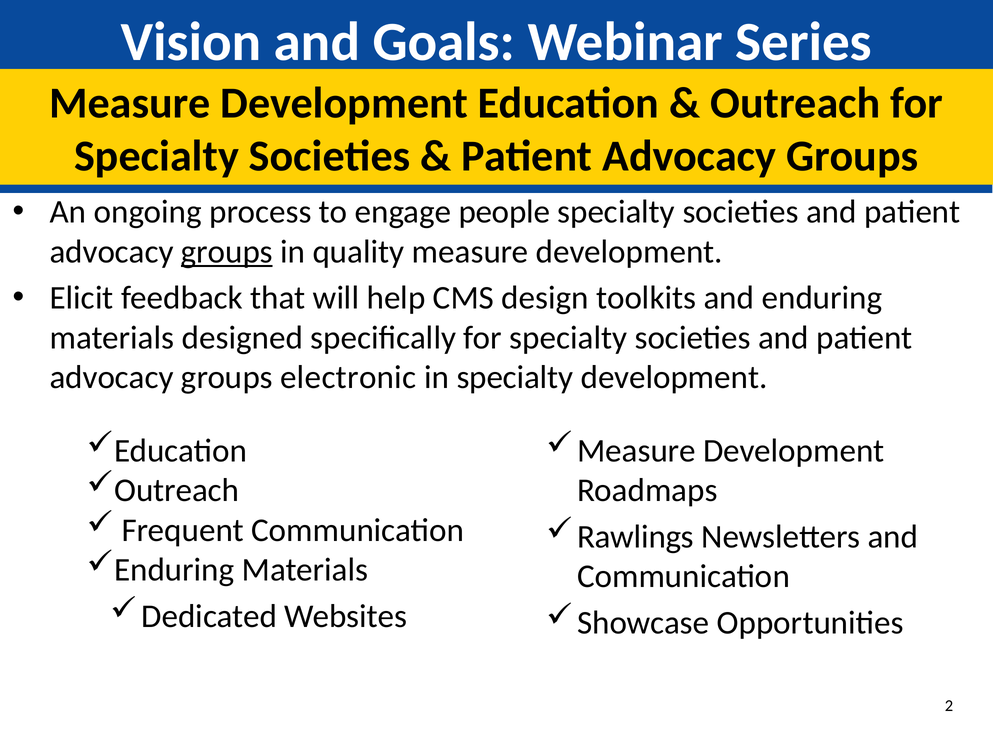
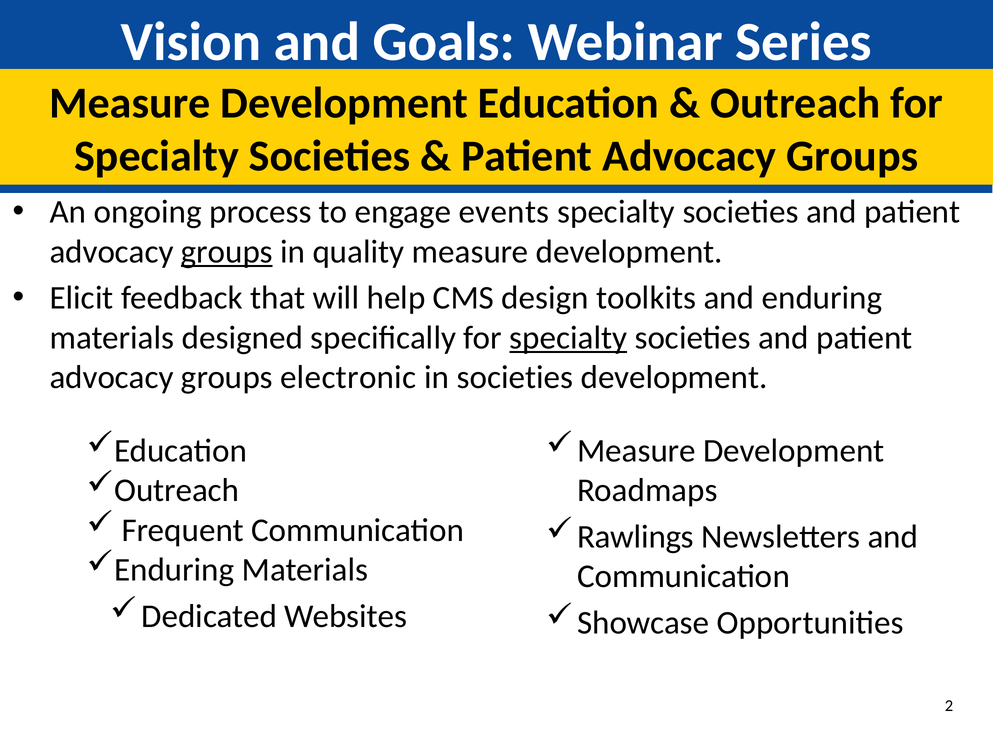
people: people -> events
specialty at (568, 338) underline: none -> present
in specialty: specialty -> societies
